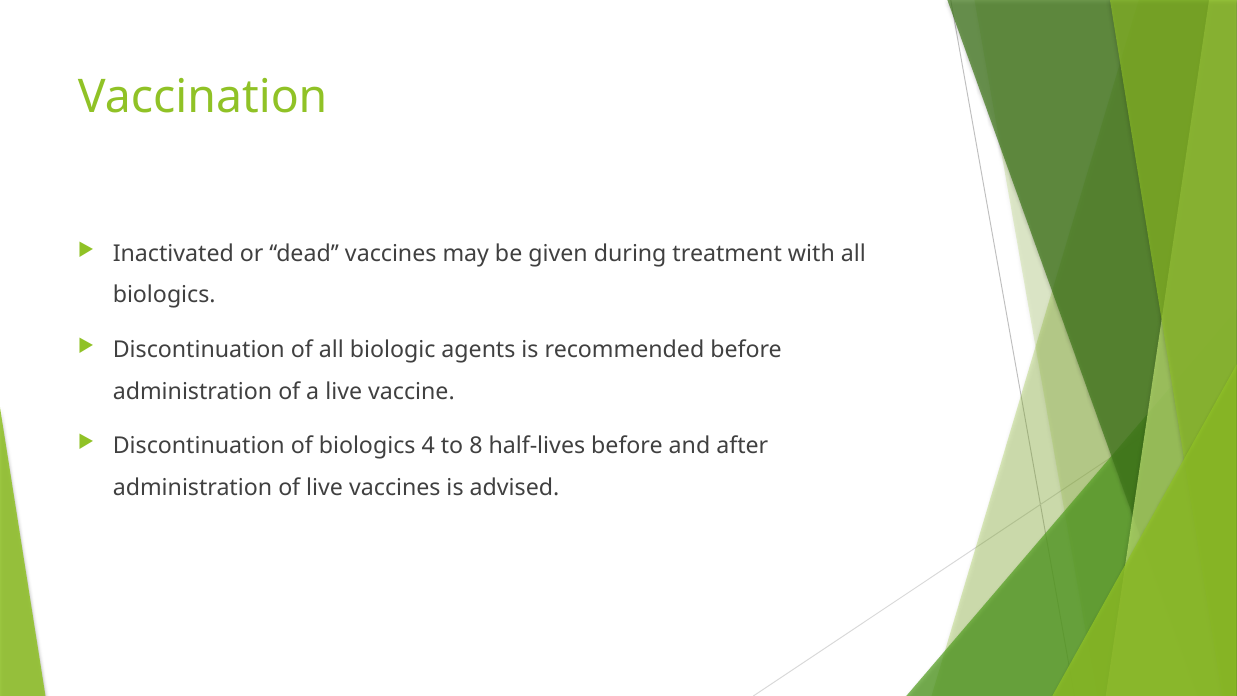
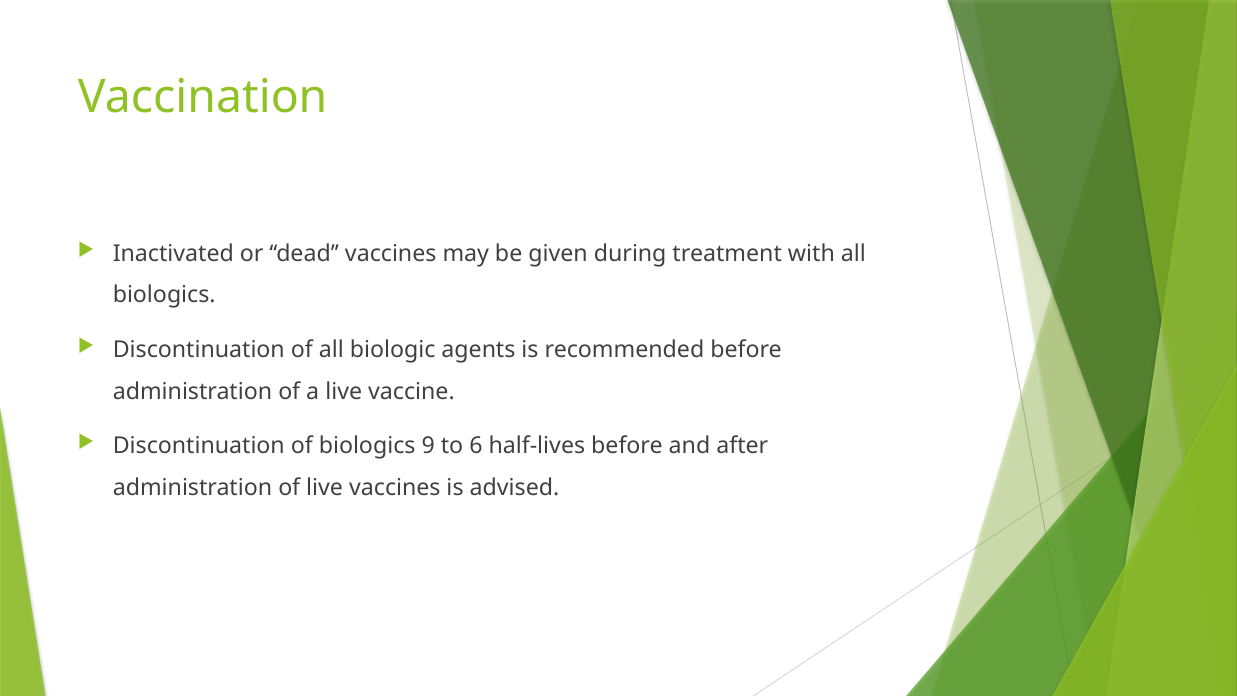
4: 4 -> 9
8: 8 -> 6
